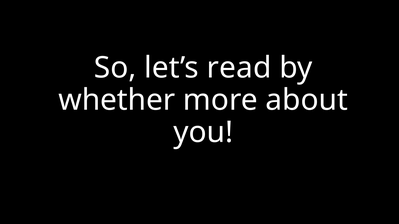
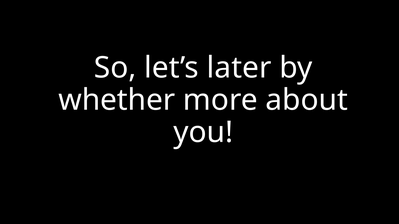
read: read -> later
